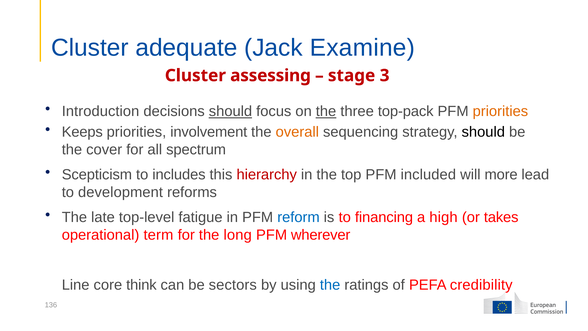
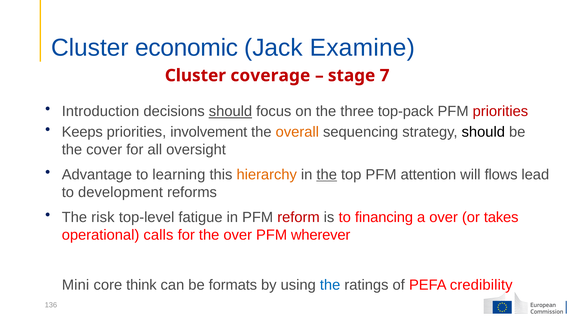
adequate: adequate -> economic
assessing: assessing -> coverage
3: 3 -> 7
the at (326, 111) underline: present -> none
priorities at (500, 111) colour: orange -> red
spectrum: spectrum -> oversight
Scepticism: Scepticism -> Advantage
includes: includes -> learning
hierarchy colour: red -> orange
the at (327, 175) underline: none -> present
included: included -> attention
more: more -> flows
late: late -> risk
reform colour: blue -> red
a high: high -> over
term: term -> calls
the long: long -> over
Line: Line -> Mini
sectors: sectors -> formats
